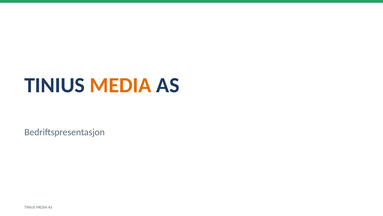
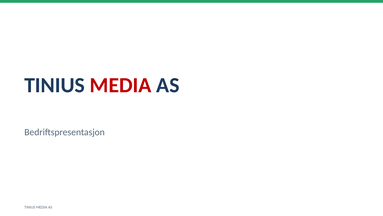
MEDIA at (121, 85) colour: orange -> red
